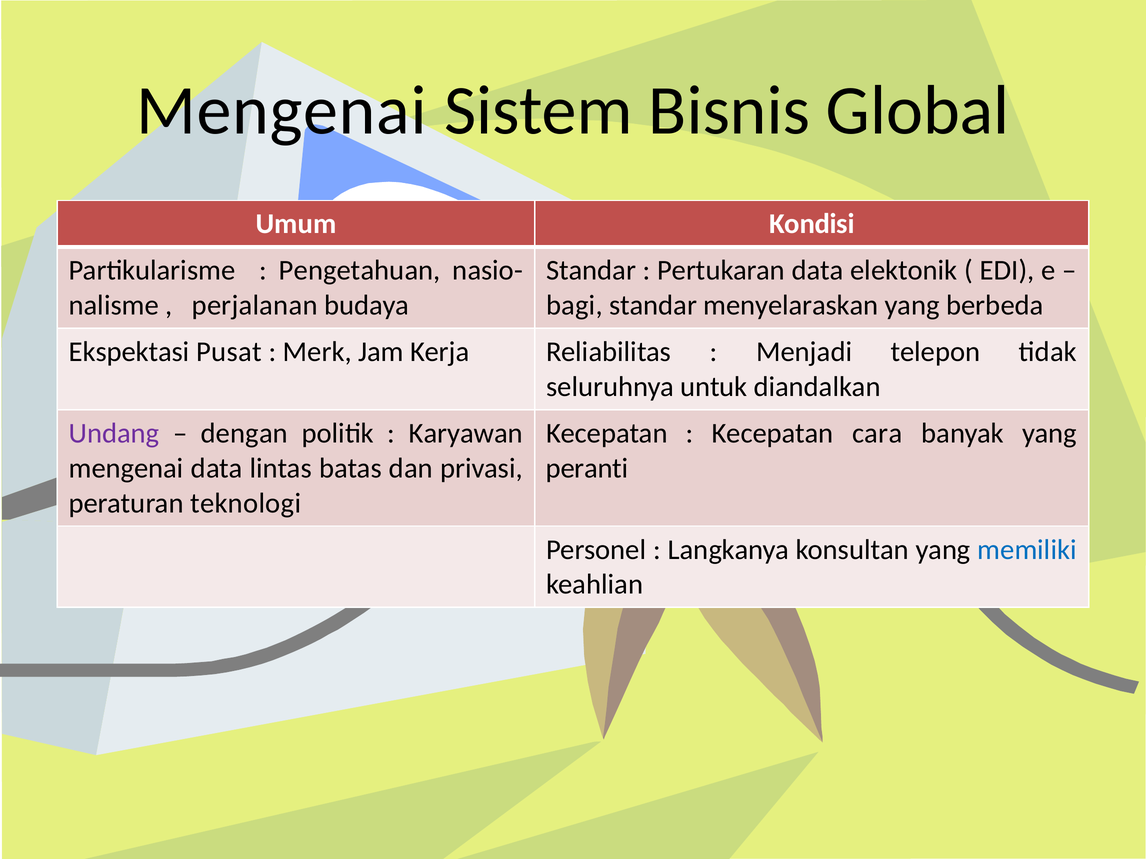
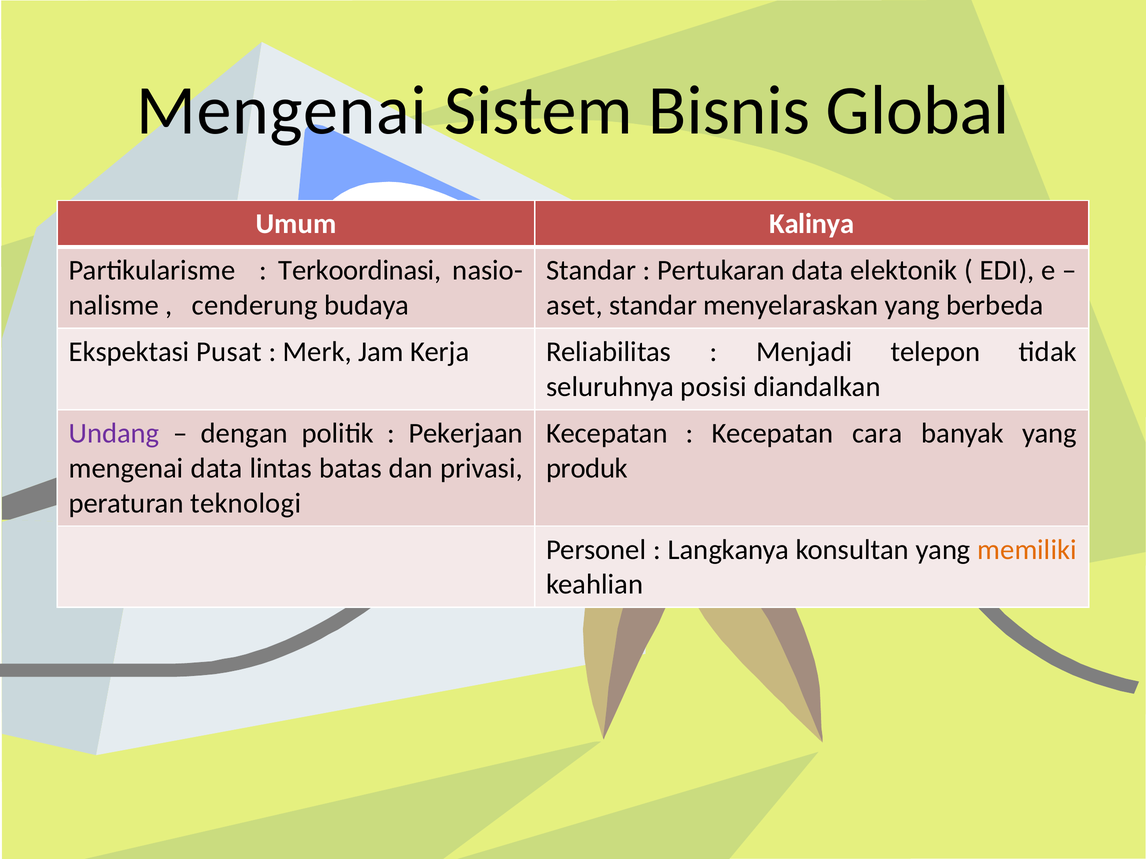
Kondisi: Kondisi -> Kalinya
Pengetahuan: Pengetahuan -> Terkoordinasi
perjalanan: perjalanan -> cenderung
bagi: bagi -> aset
untuk: untuk -> posisi
Karyawan: Karyawan -> Pekerjaan
peranti: peranti -> produk
memiliki colour: blue -> orange
